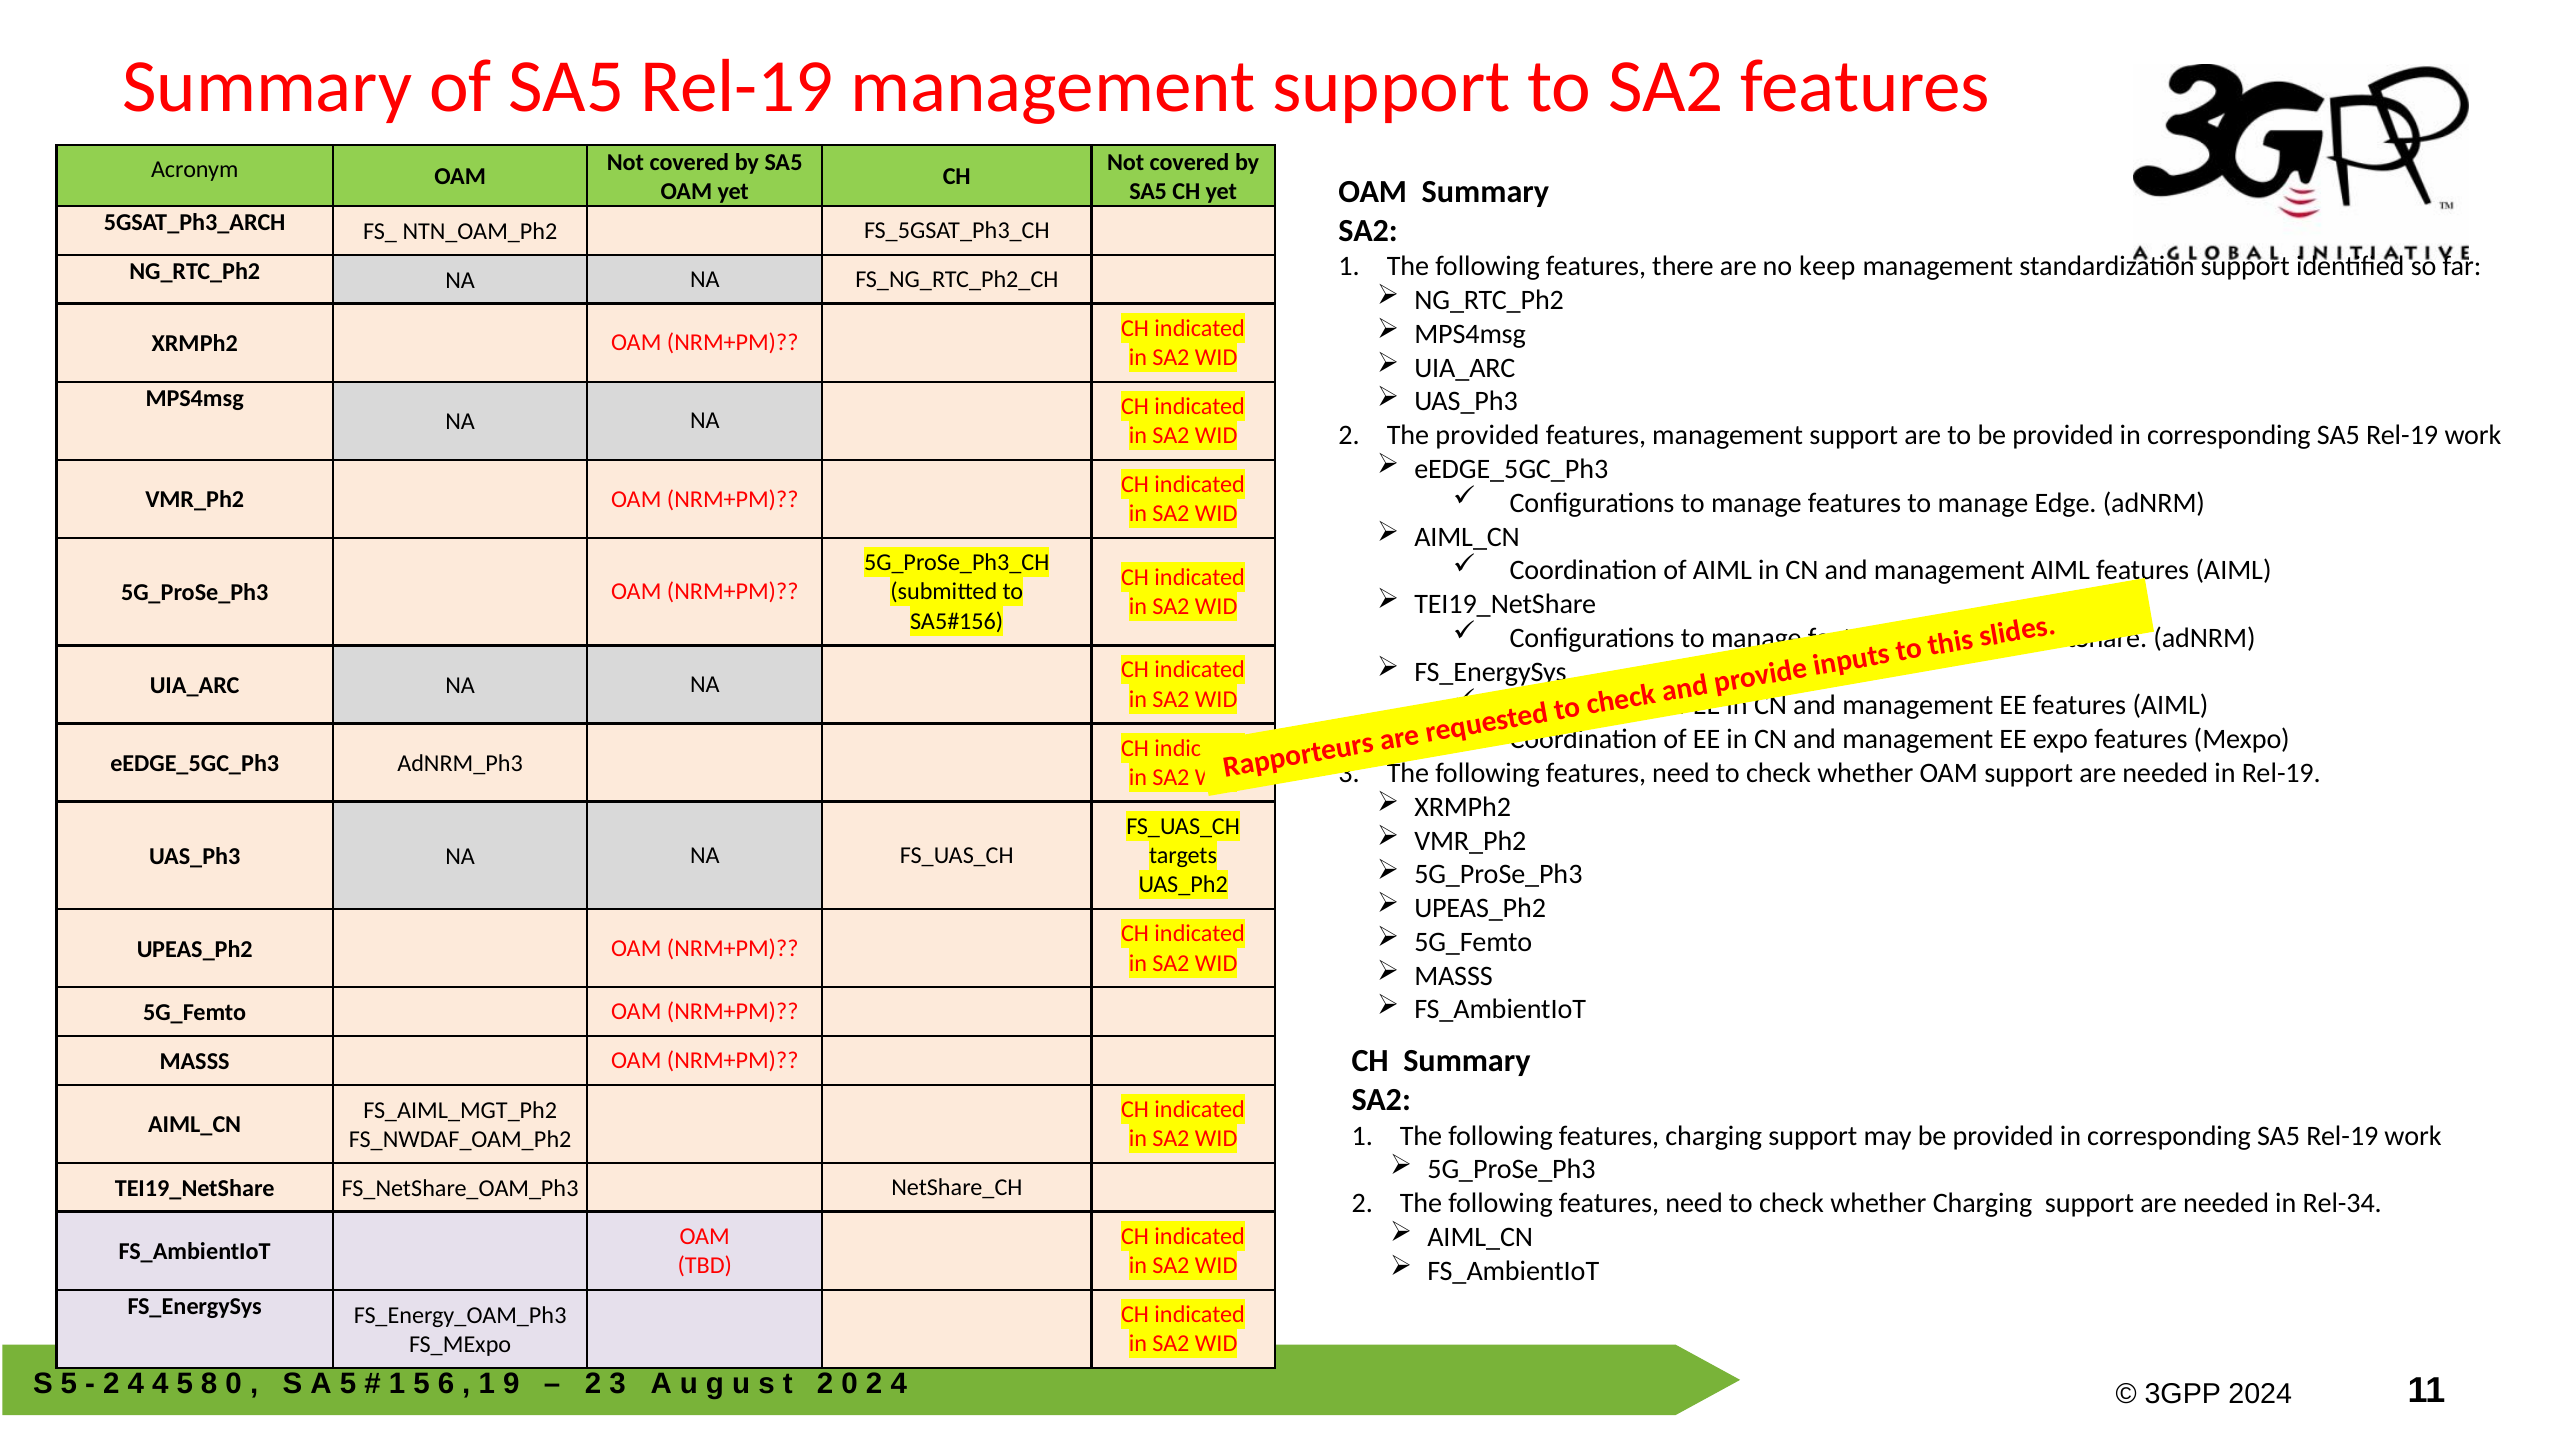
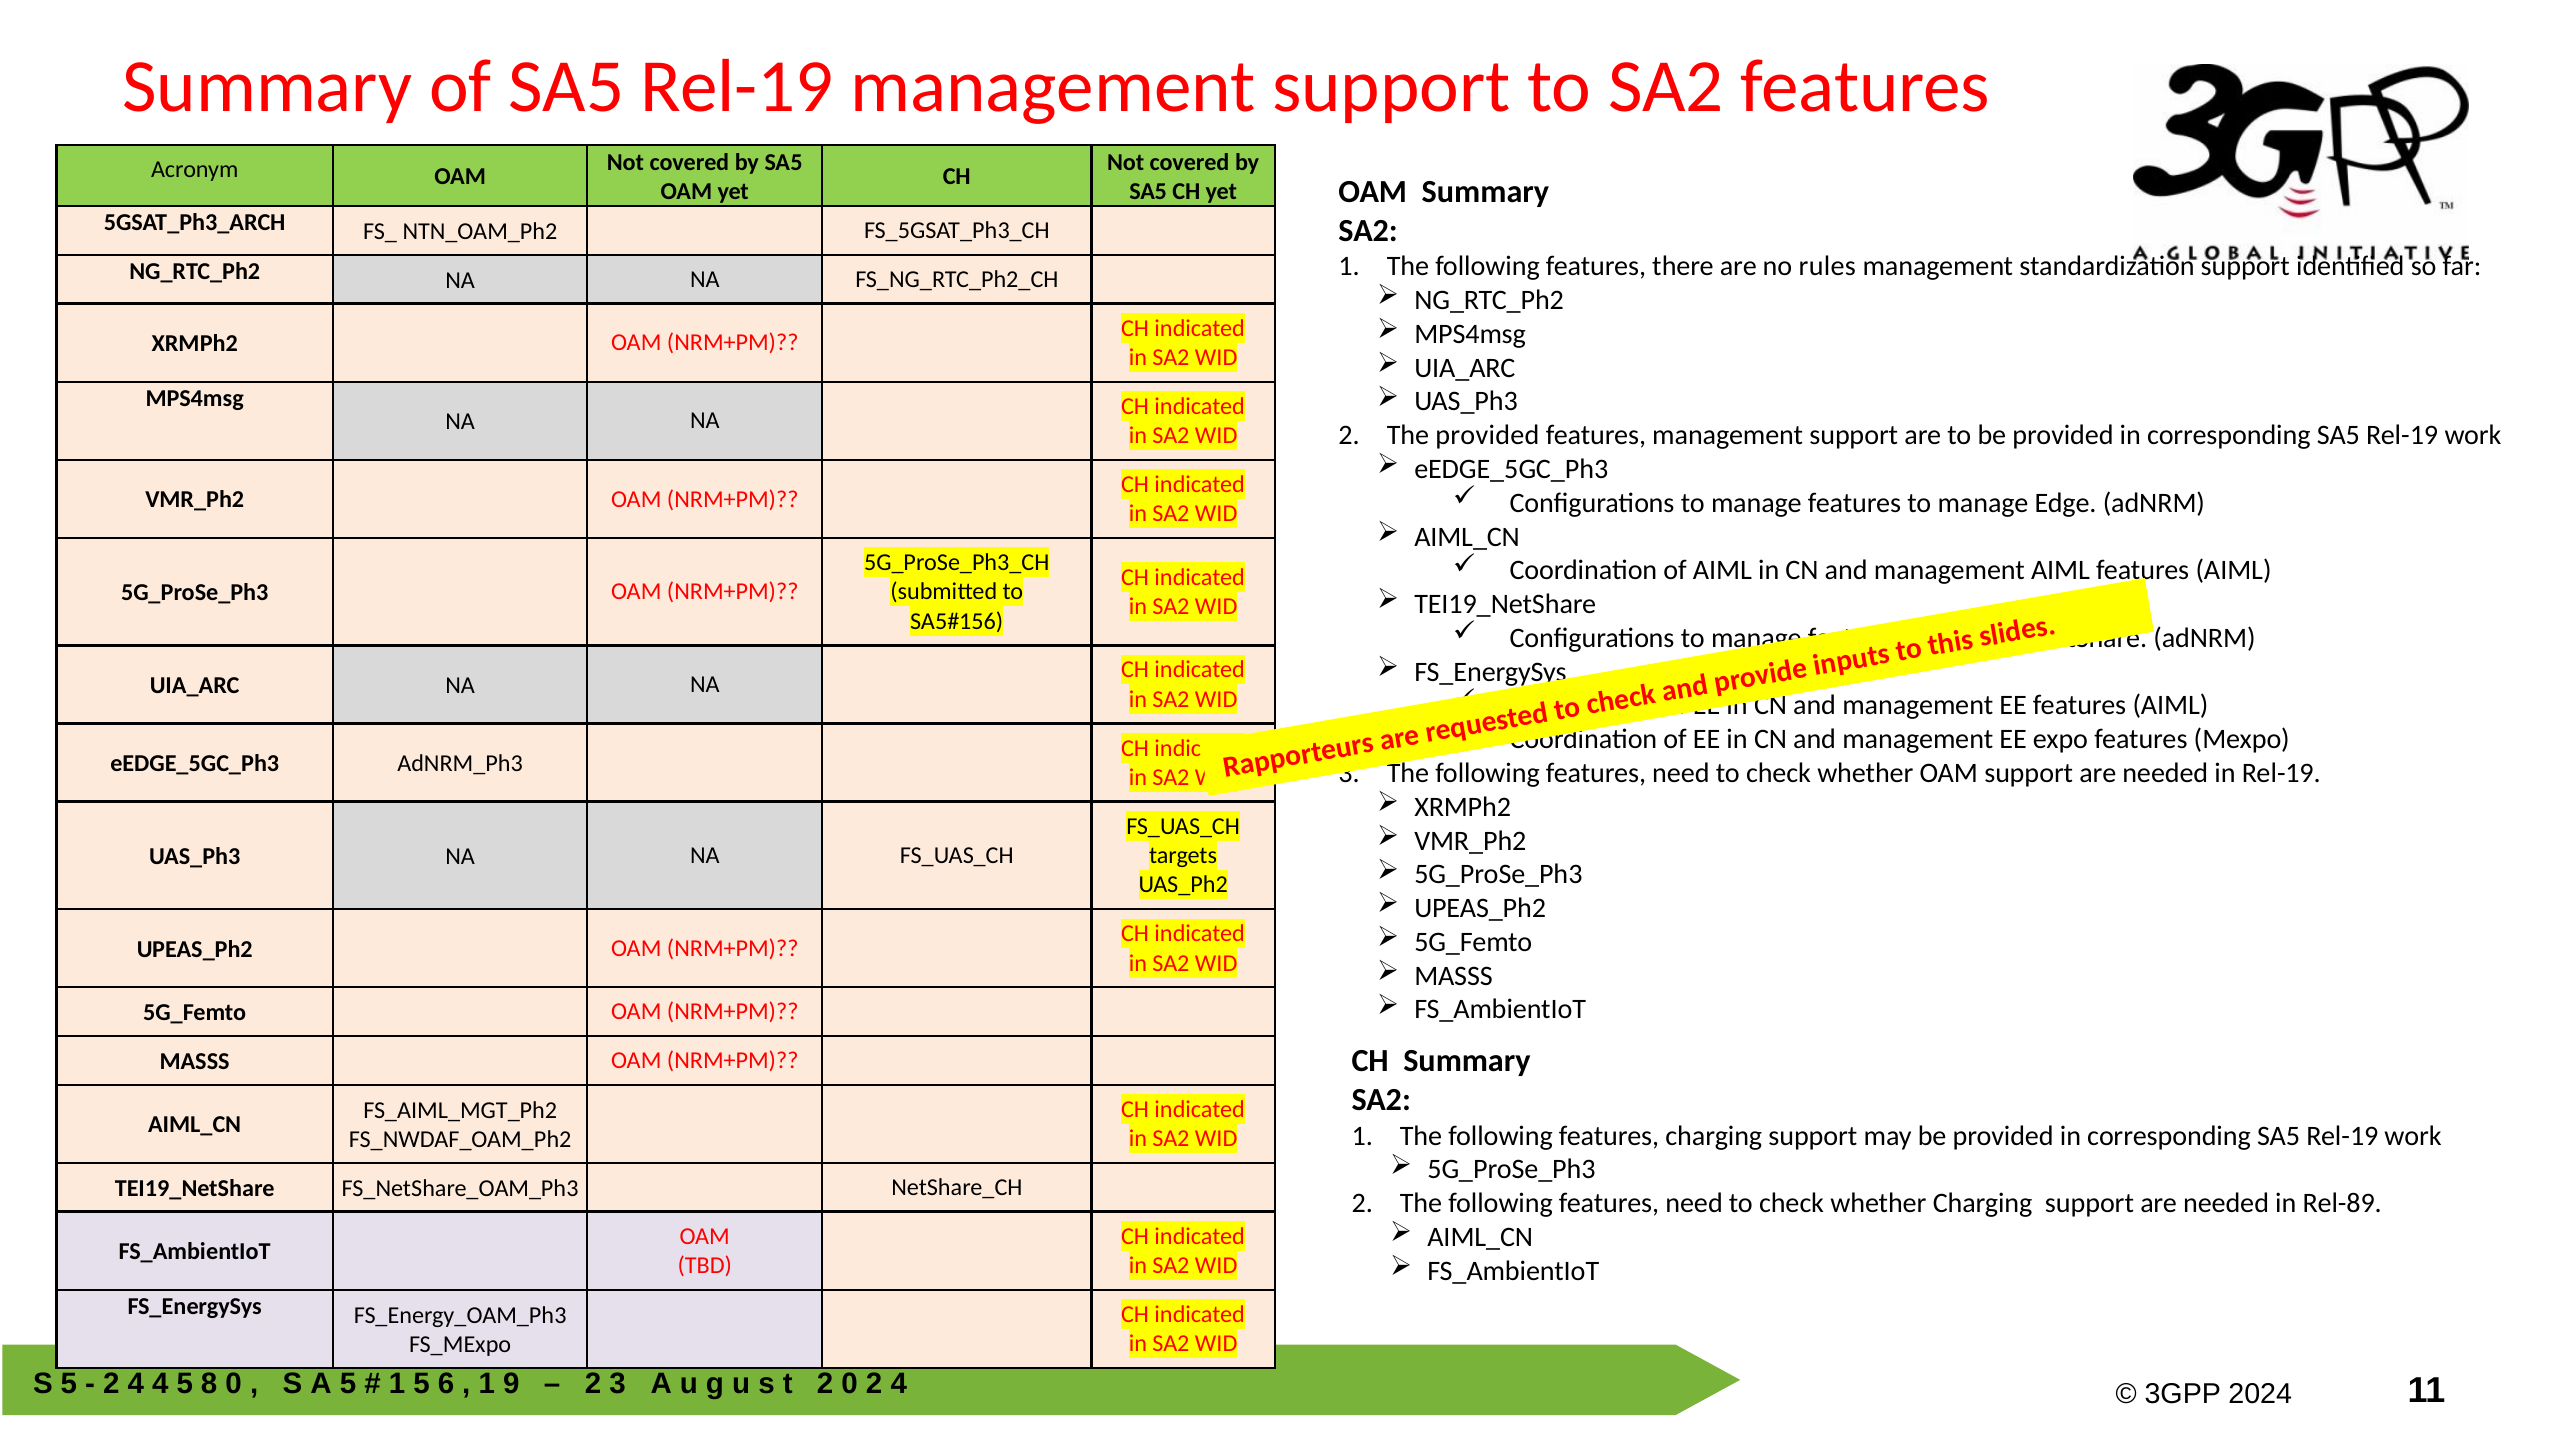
keep: keep -> rules
Rel-34: Rel-34 -> Rel-89
